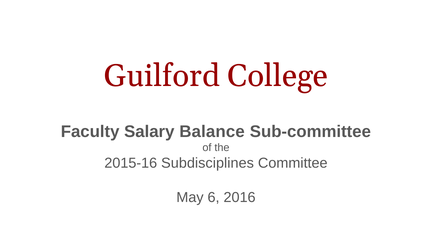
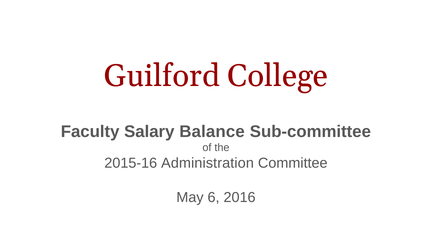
Subdisciplines: Subdisciplines -> Administration
